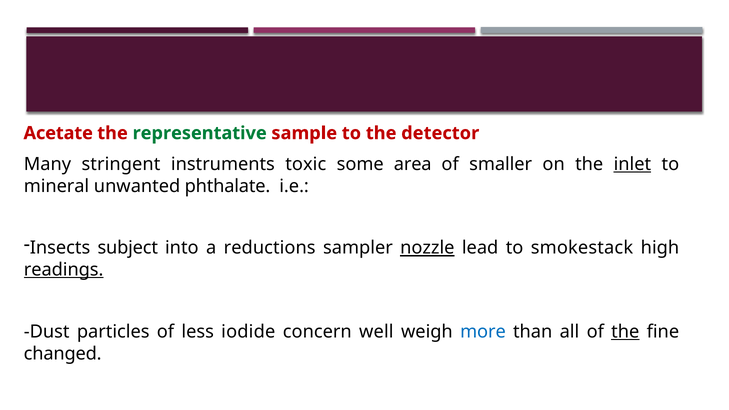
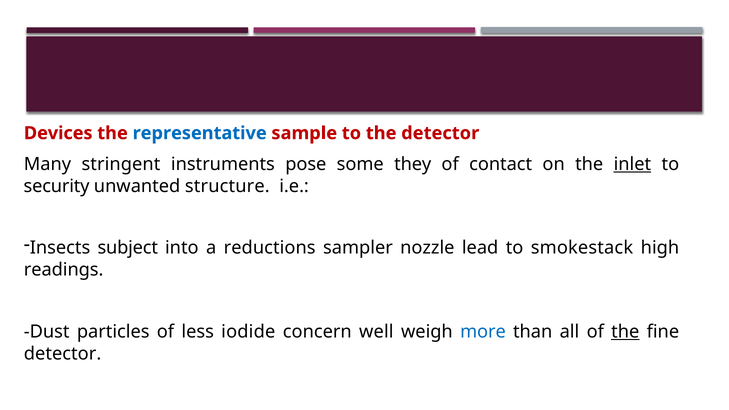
Acetate: Acetate -> Devices
representative colour: green -> blue
toxic: toxic -> pose
area: area -> they
smaller: smaller -> contact
mineral: mineral -> security
phthalate: phthalate -> structure
nozzle underline: present -> none
readings underline: present -> none
changed at (63, 354): changed -> detector
